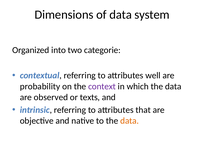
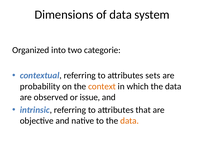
well: well -> sets
context colour: purple -> orange
texts: texts -> issue
